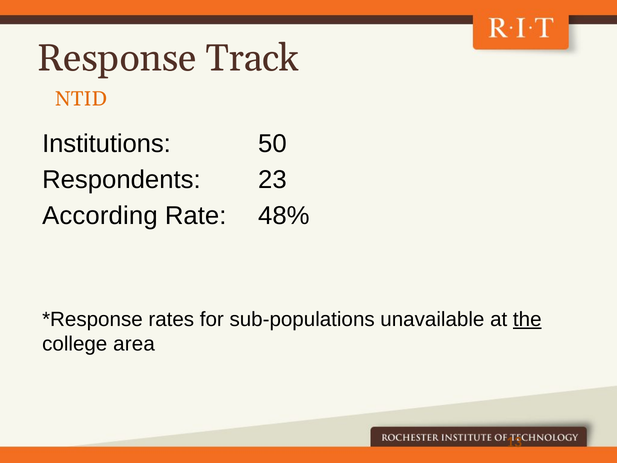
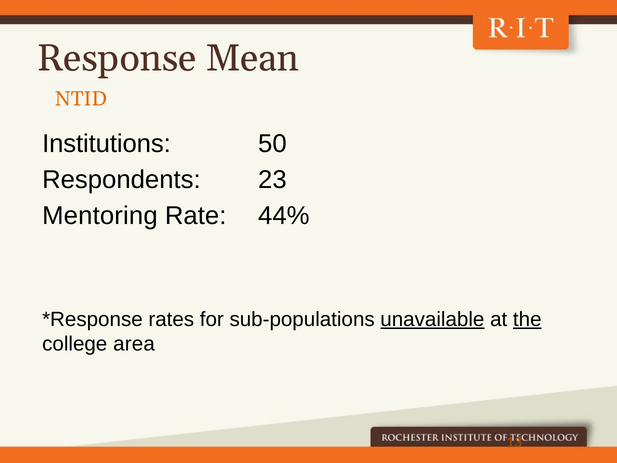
Track: Track -> Mean
According: According -> Mentoring
48%: 48% -> 44%
unavailable underline: none -> present
